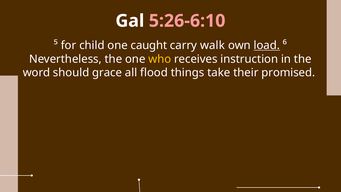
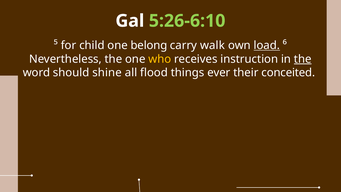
5:26-6:10 colour: pink -> light green
caught: caught -> belong
the at (303, 59) underline: none -> present
grace: grace -> shine
take: take -> ever
promised: promised -> conceited
